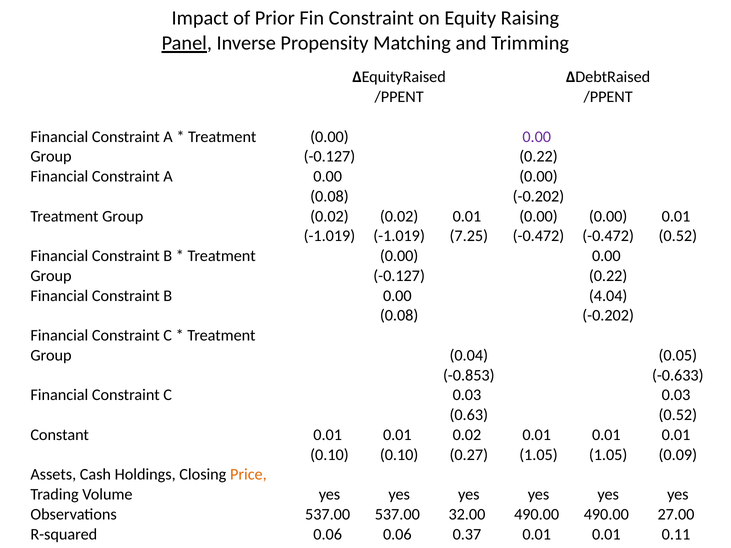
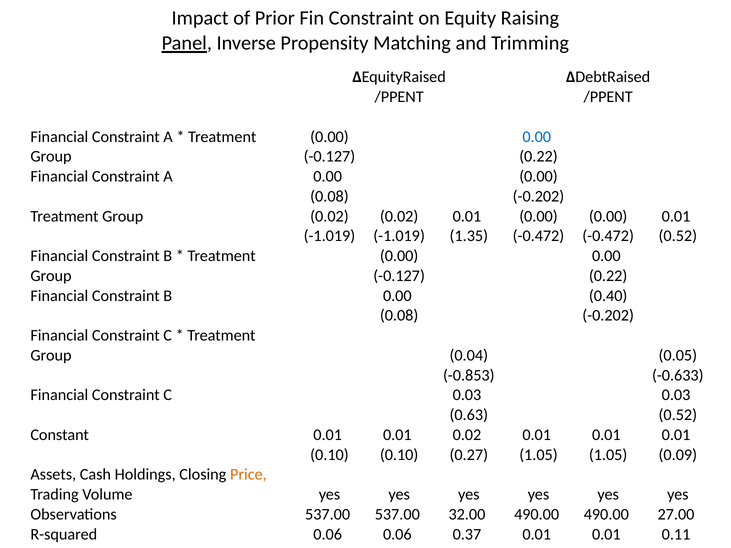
0.00 at (537, 137) colour: purple -> blue
7.25: 7.25 -> 1.35
4.04: 4.04 -> 0.40
